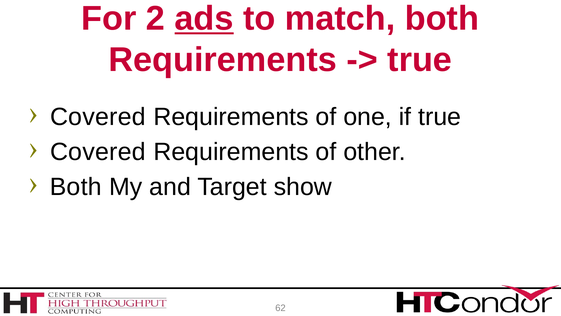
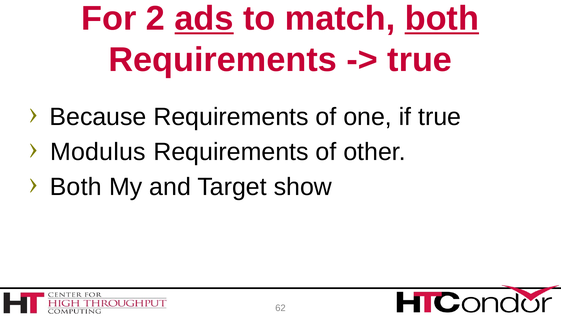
both at (442, 19) underline: none -> present
Covered at (98, 117): Covered -> Because
Covered at (98, 152): Covered -> Modulus
